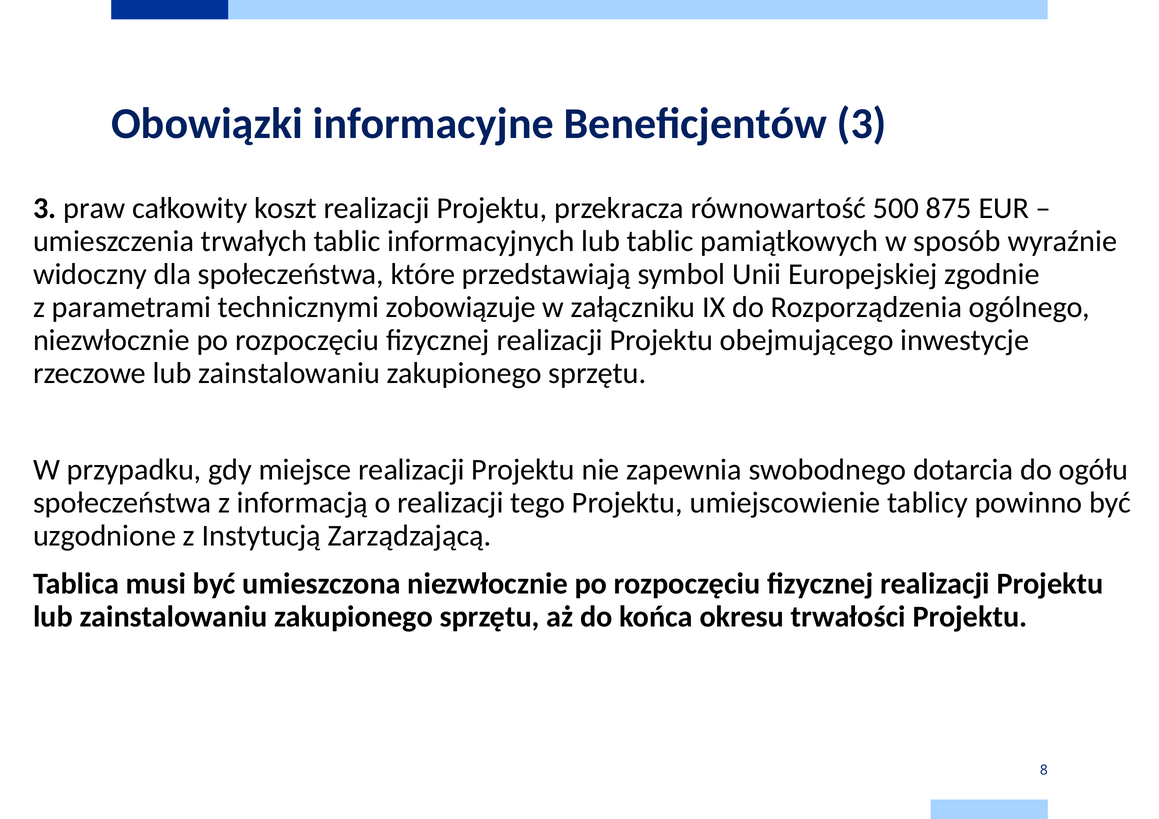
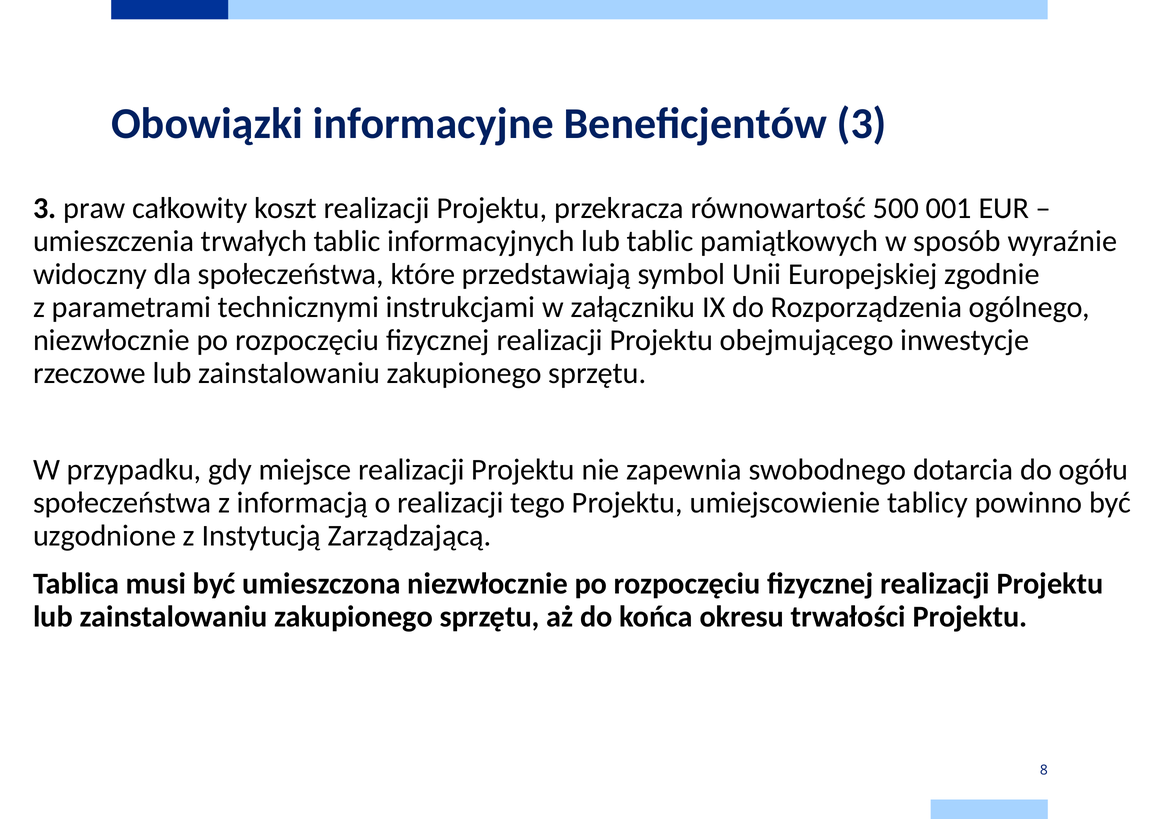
875: 875 -> 001
zobowiązuje: zobowiązuje -> instrukcjami
